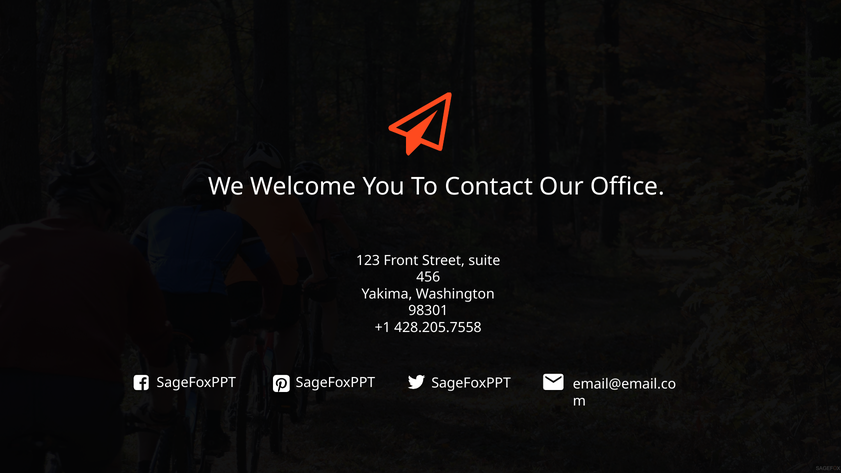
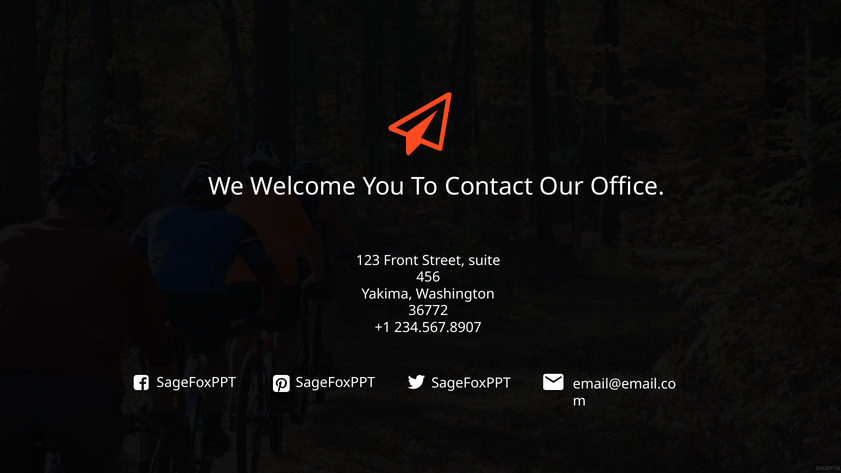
98301: 98301 -> 36772
428.205.7558: 428.205.7558 -> 234.567.8907
